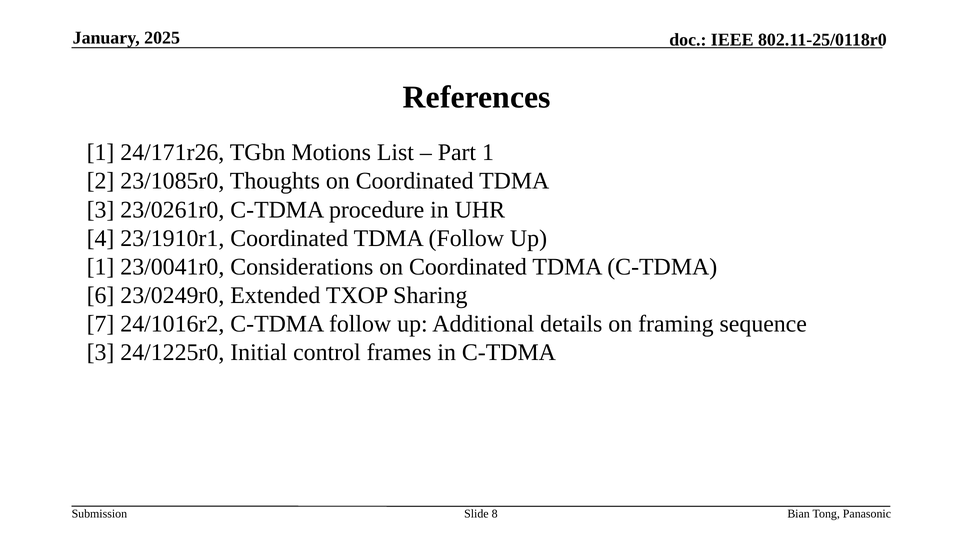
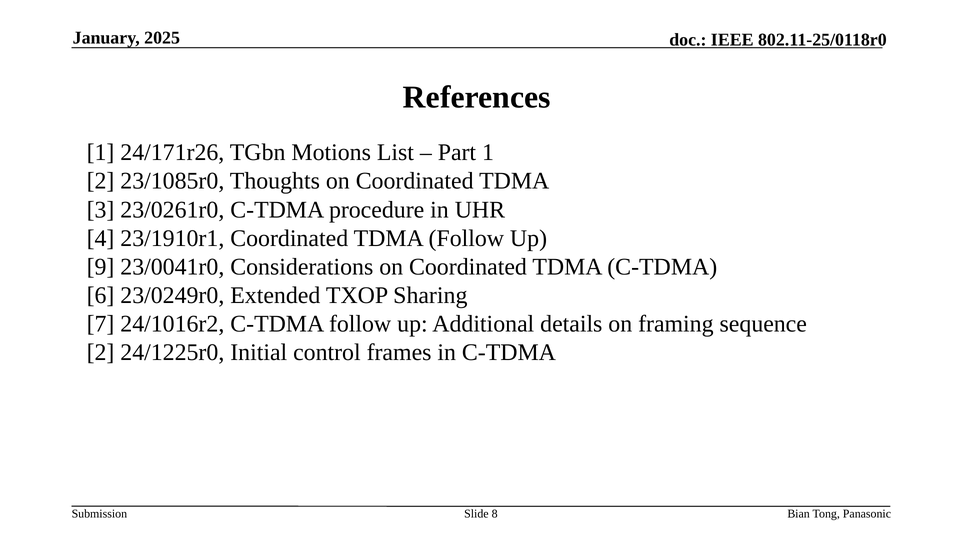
1 at (101, 267): 1 -> 9
3 at (101, 353): 3 -> 2
